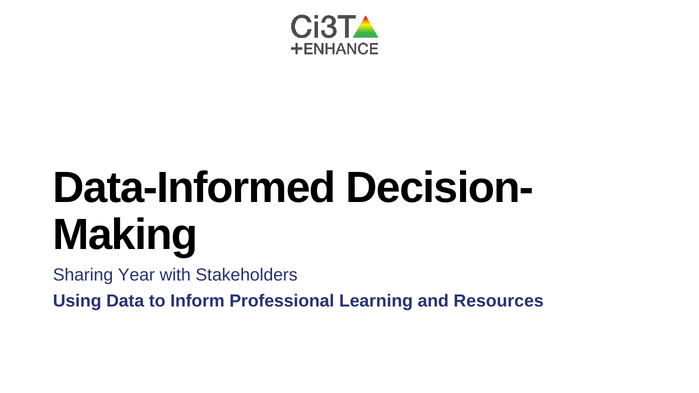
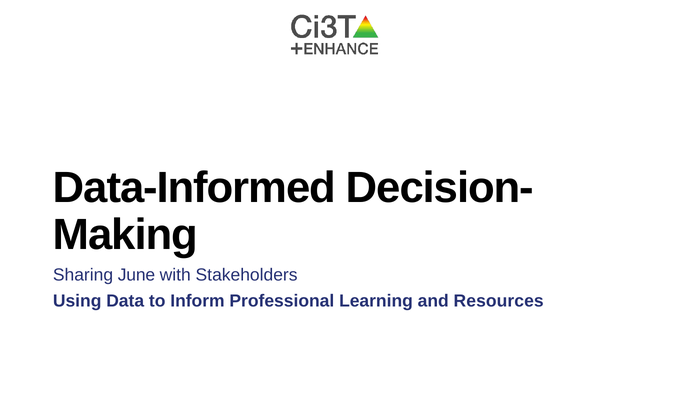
Year: Year -> June
